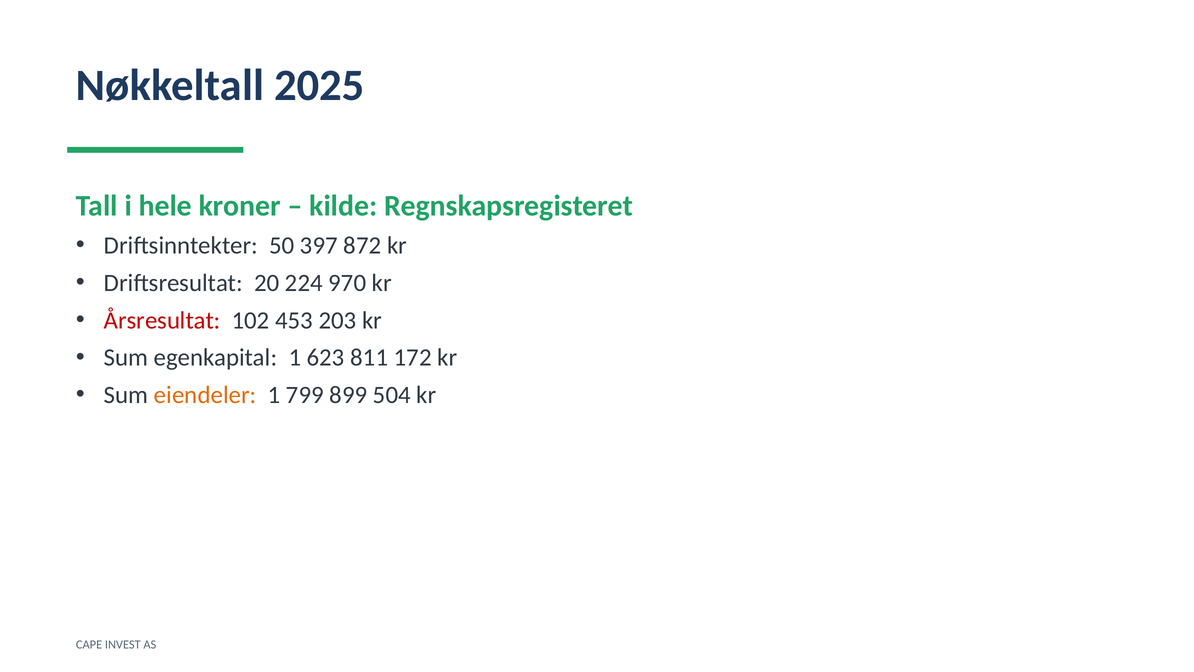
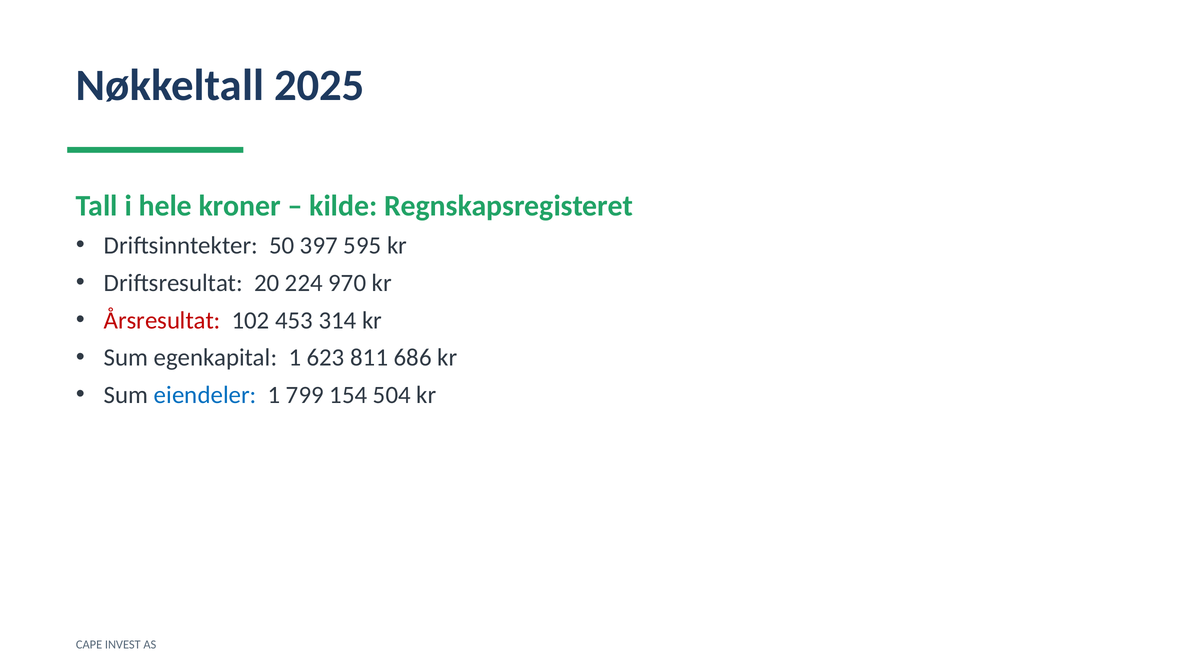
872: 872 -> 595
203: 203 -> 314
172: 172 -> 686
eiendeler colour: orange -> blue
899: 899 -> 154
